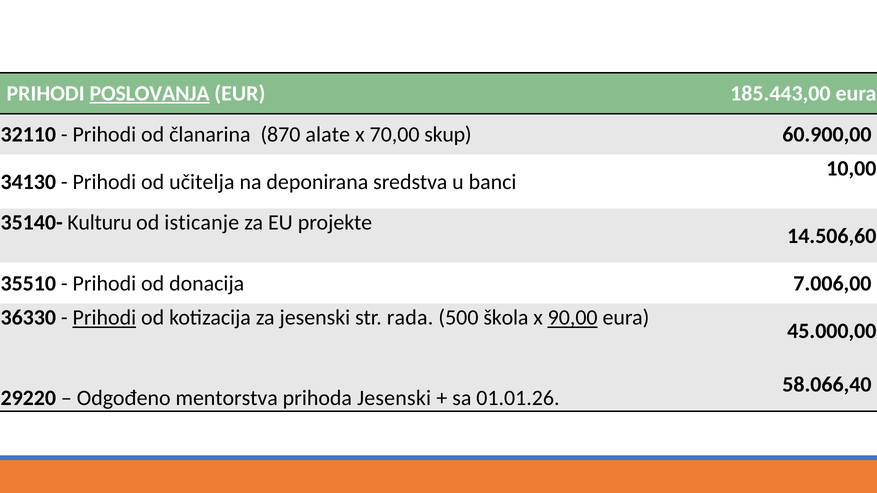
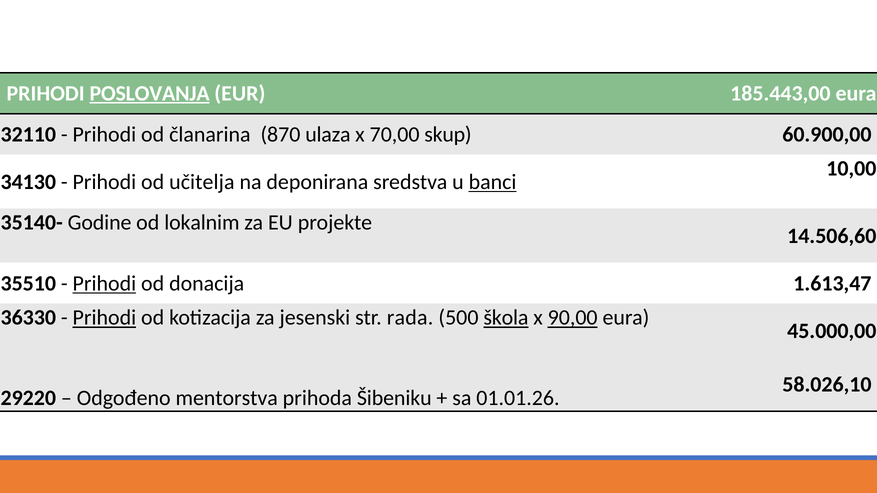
alate: alate -> ulaza
banci underline: none -> present
Kulturu: Kulturu -> Godine
isticanje: isticanje -> lokalnim
Prihodi at (104, 284) underline: none -> present
7.006,00: 7.006,00 -> 1.613,47
škola underline: none -> present
58.066,40: 58.066,40 -> 58.026,10
prihoda Jesenski: Jesenski -> Šibeniku
